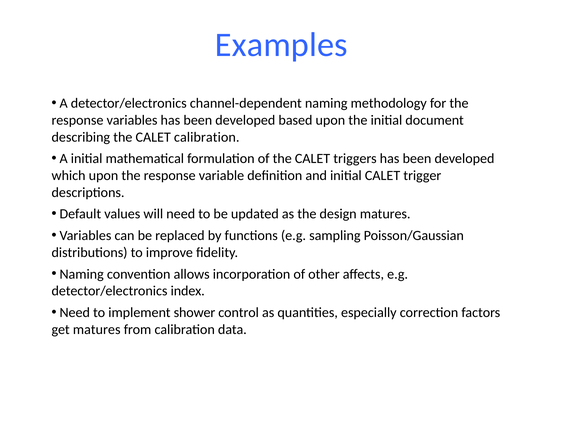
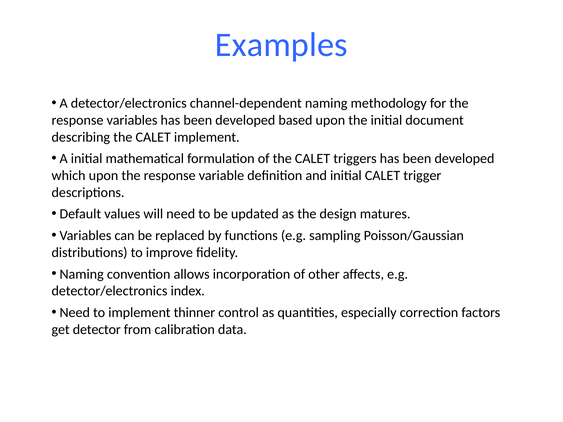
CALET calibration: calibration -> implement
shower: shower -> thinner
get matures: matures -> detector
